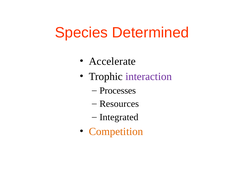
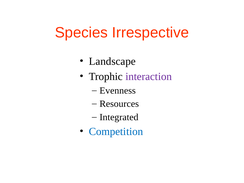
Determined: Determined -> Irrespective
Accelerate: Accelerate -> Landscape
Processes: Processes -> Evenness
Competition colour: orange -> blue
